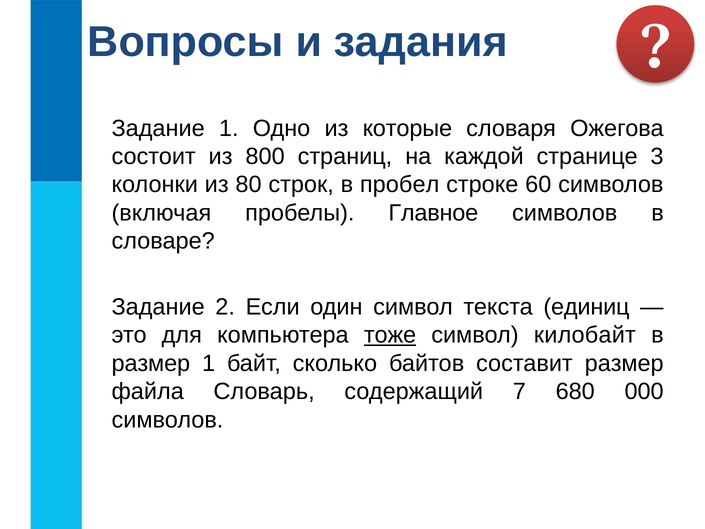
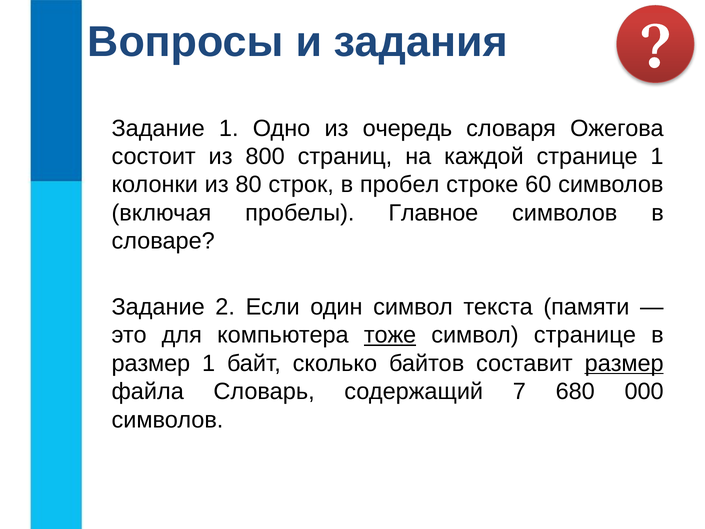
которые: которые -> очередь
странице 3: 3 -> 1
единиц: единиц -> памяти
символ килобайт: килобайт -> странице
размер at (624, 363) underline: none -> present
